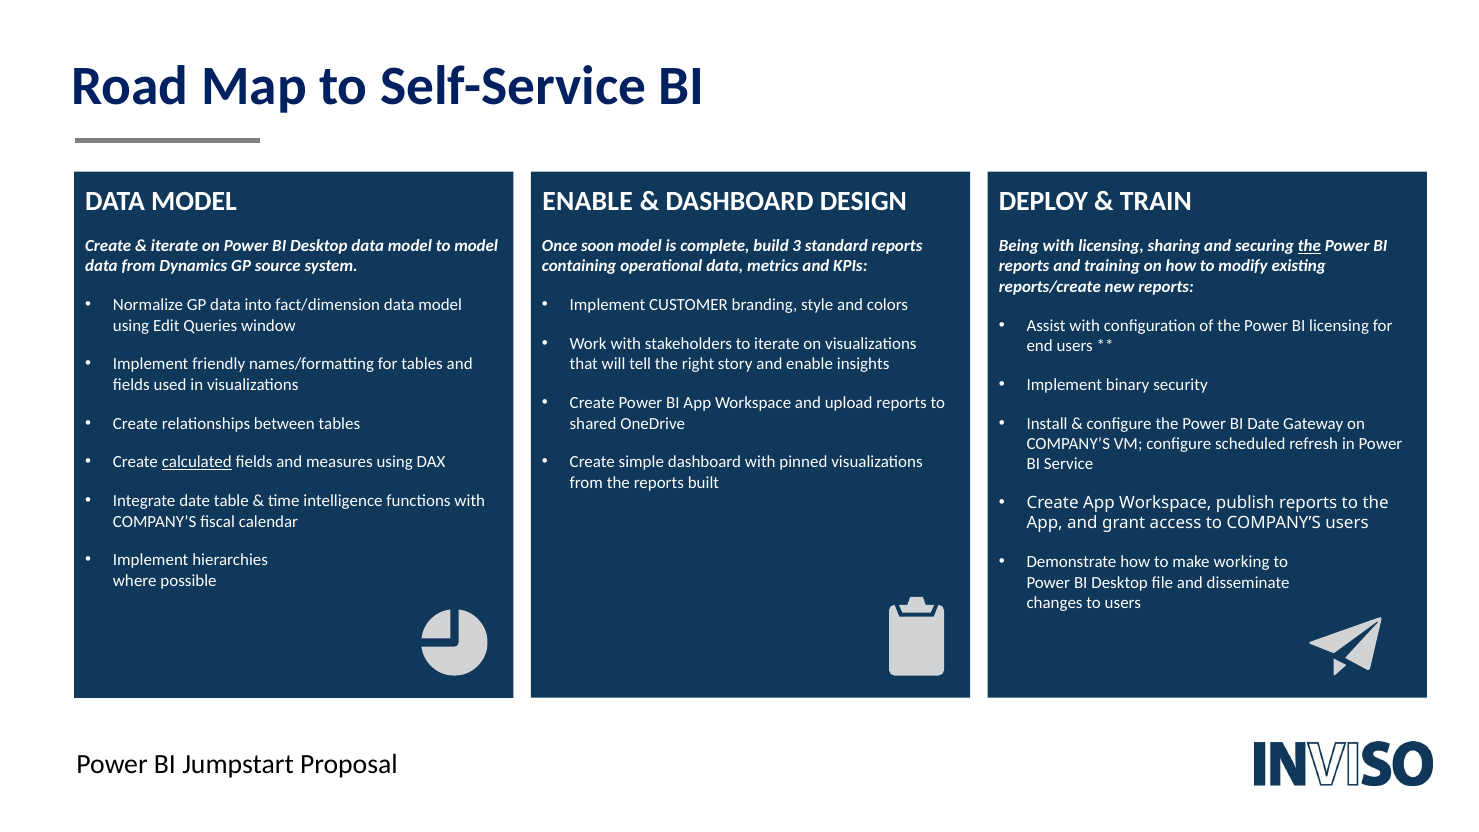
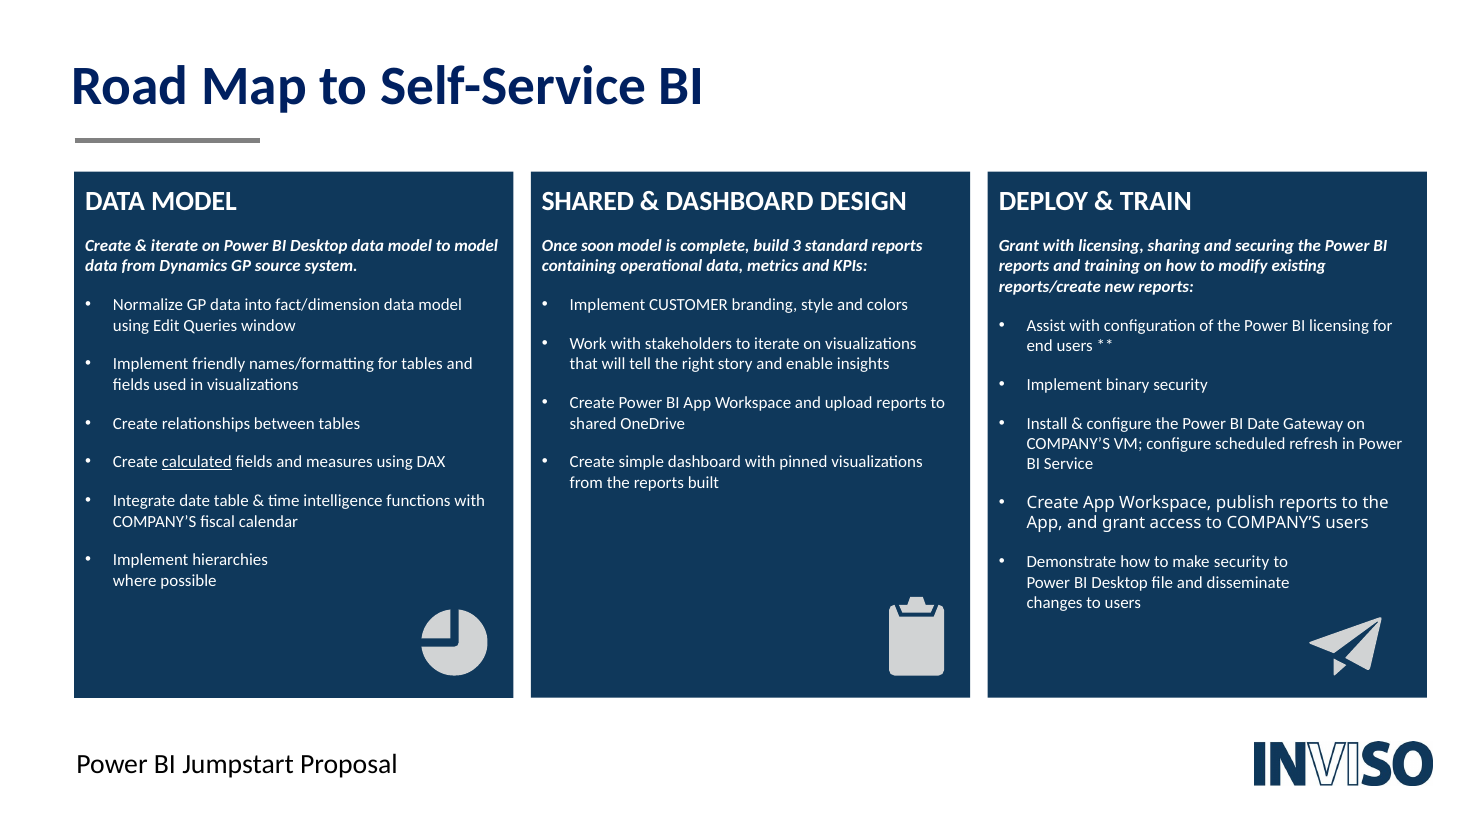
ENABLE at (588, 201): ENABLE -> SHARED
Being at (1019, 246): Being -> Grant
the at (1309, 246) underline: present -> none
make working: working -> security
